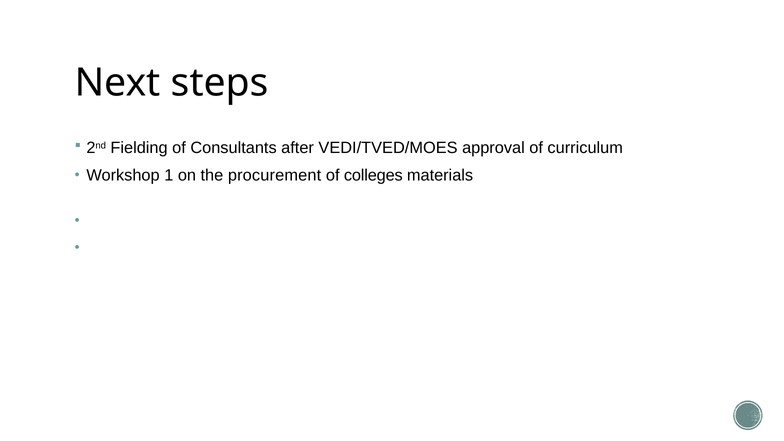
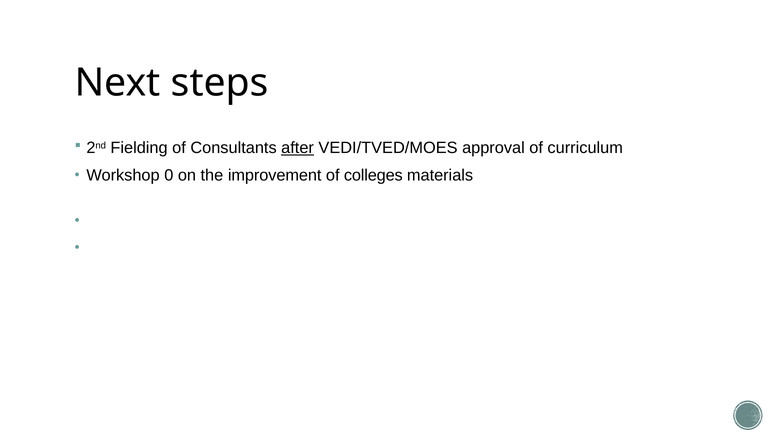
after underline: none -> present
1: 1 -> 0
procurement: procurement -> improvement
